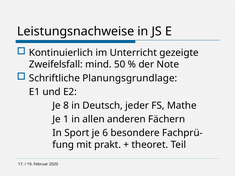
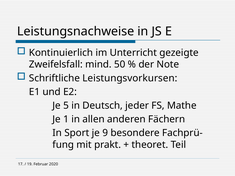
Planungsgrundlage: Planungsgrundlage -> Leistungsvorkursen
8: 8 -> 5
6: 6 -> 9
